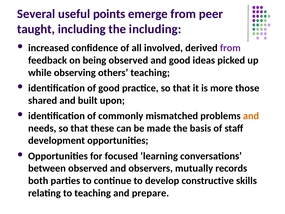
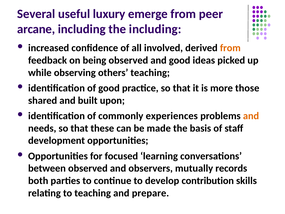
points: points -> luxury
taught: taught -> arcane
from at (230, 48) colour: purple -> orange
mismatched: mismatched -> experiences
constructive: constructive -> contribution
